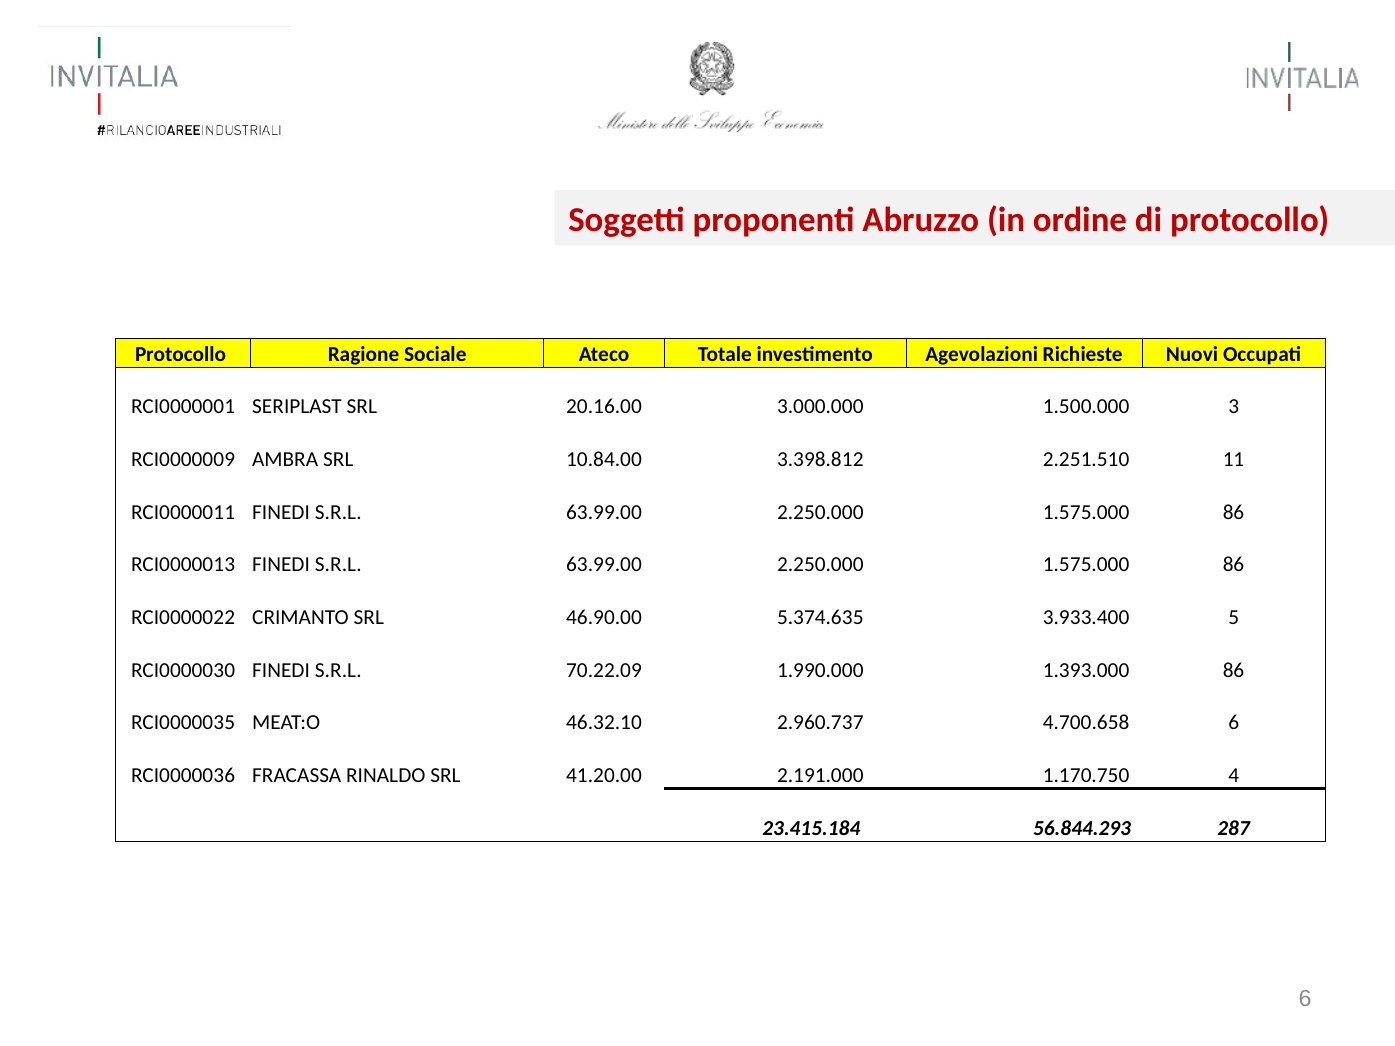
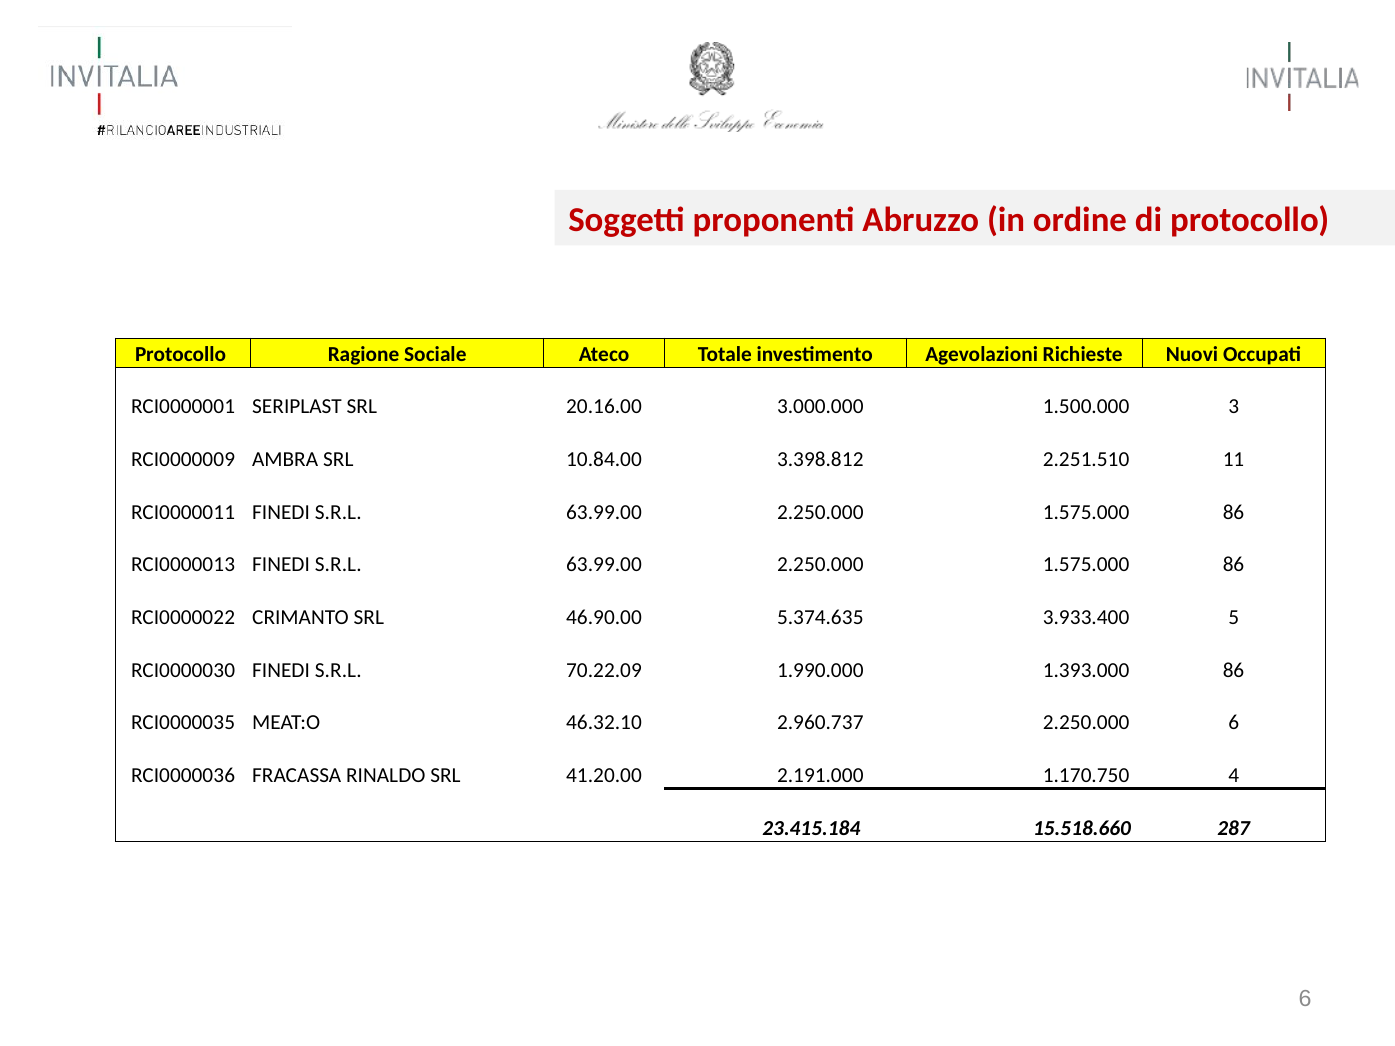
2.960.737 4.700.658: 4.700.658 -> 2.250.000
56.844.293: 56.844.293 -> 15.518.660
